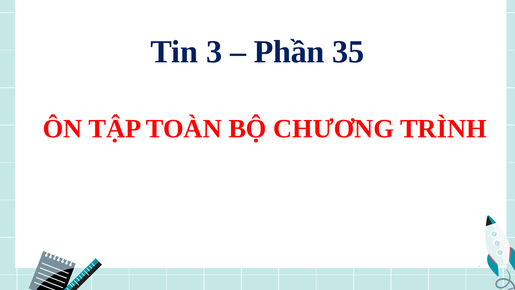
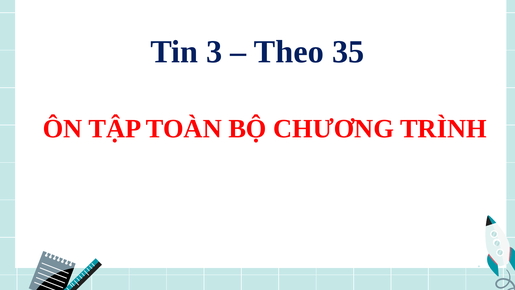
Phần: Phần -> Theo
